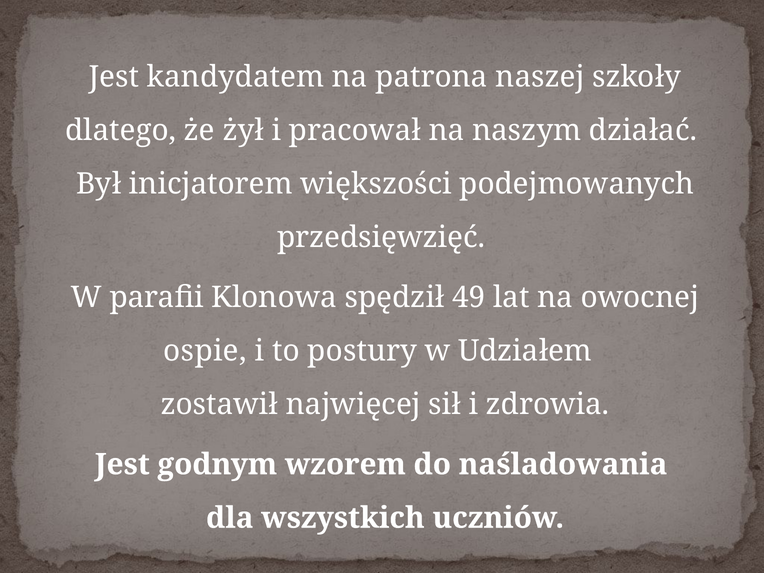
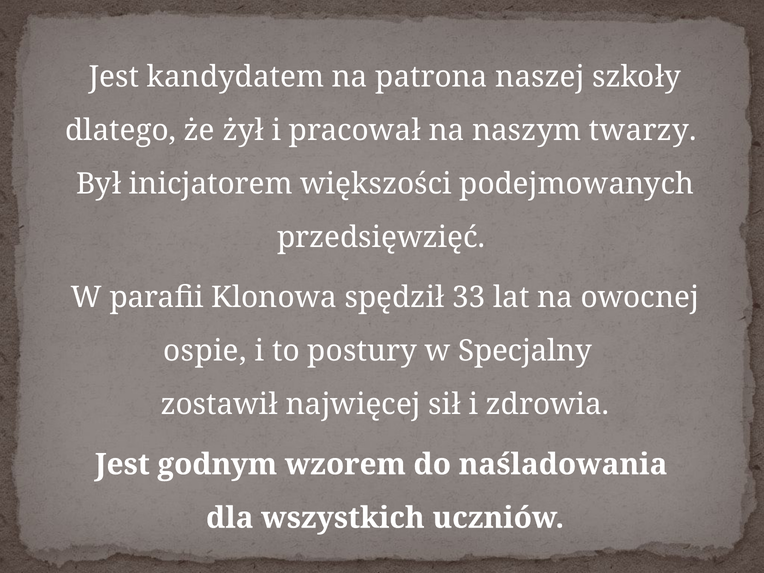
działać: działać -> twarzy
49: 49 -> 33
Udziałem: Udziałem -> Specjalny
